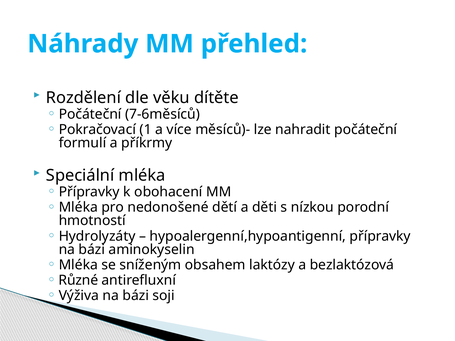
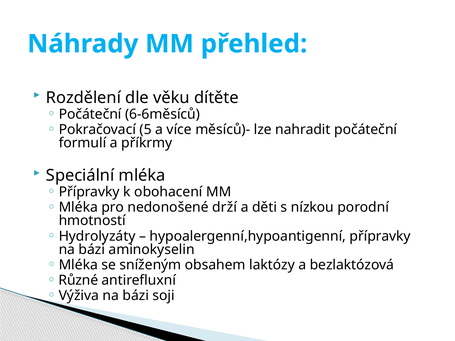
7-6měsíců: 7-6měsíců -> 6-6měsíců
1: 1 -> 5
dětí: dětí -> drží
